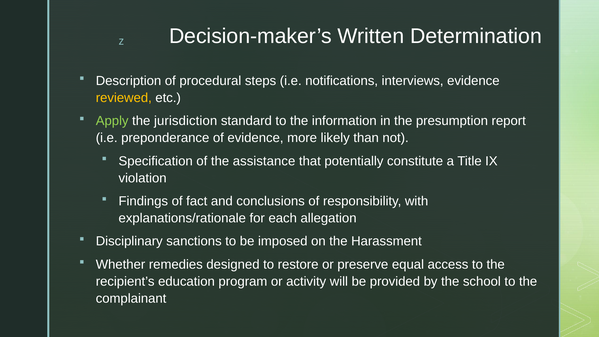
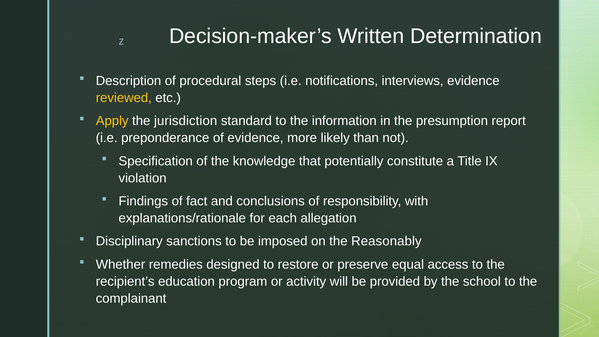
Apply colour: light green -> yellow
assistance: assistance -> knowledge
Harassment: Harassment -> Reasonably
